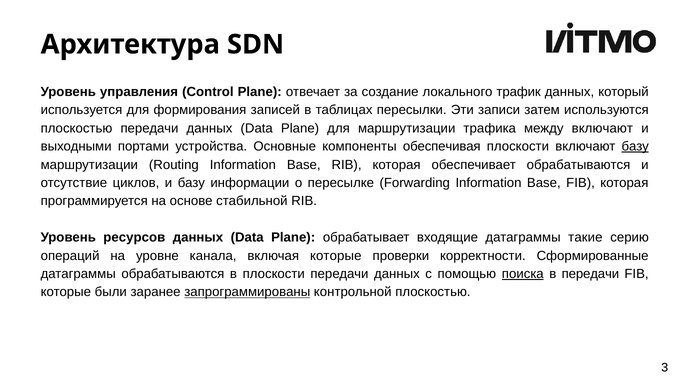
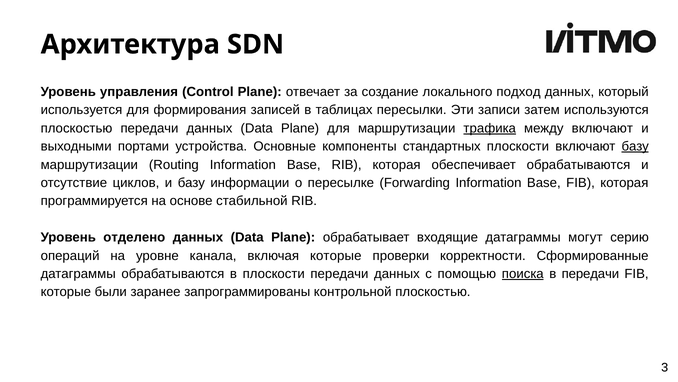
трафик: трафик -> подход
трафика underline: none -> present
обеспечивая: обеспечивая -> стандартных
ресурсов: ресурсов -> отделено
такие: такие -> могут
запрограммированы underline: present -> none
